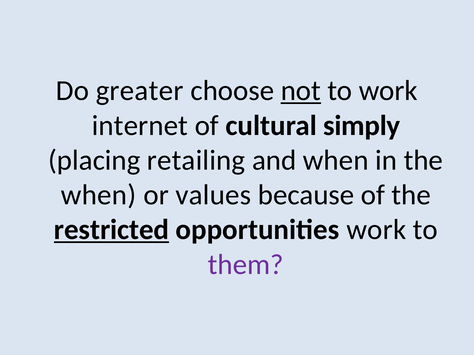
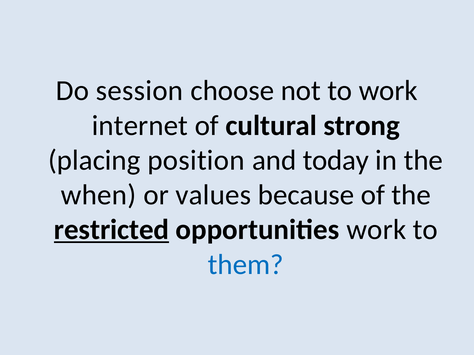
greater: greater -> session
not underline: present -> none
simply: simply -> strong
retailing: retailing -> position
and when: when -> today
them colour: purple -> blue
